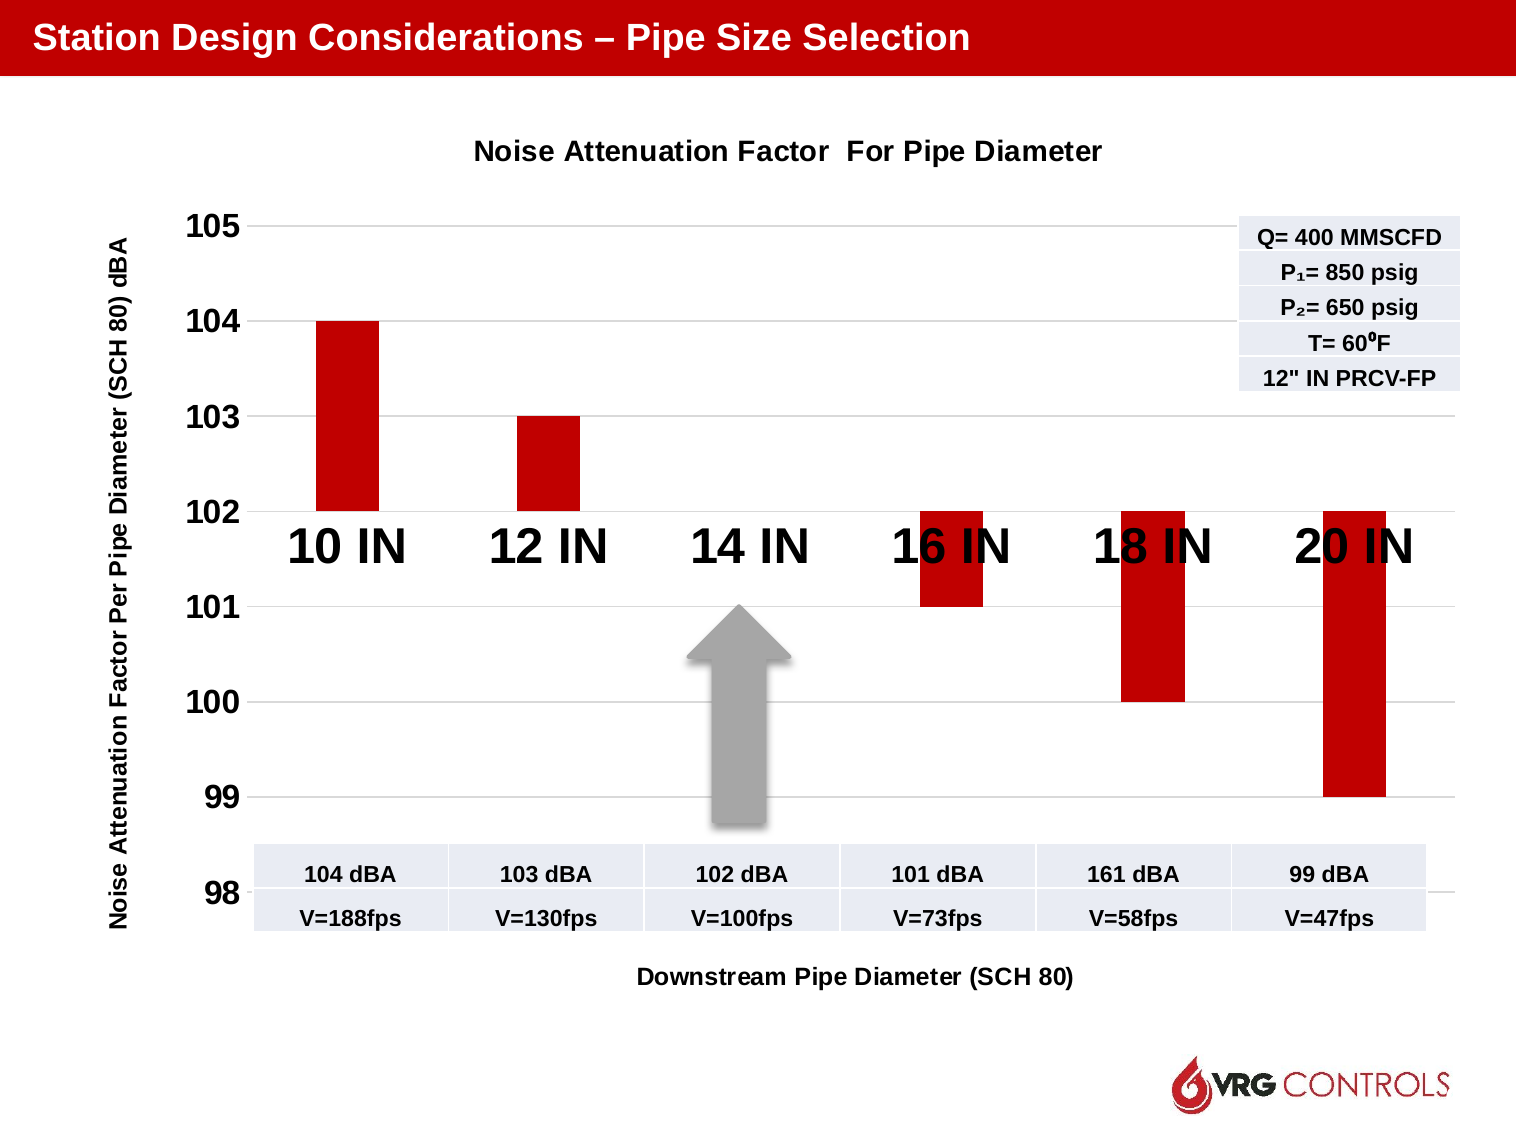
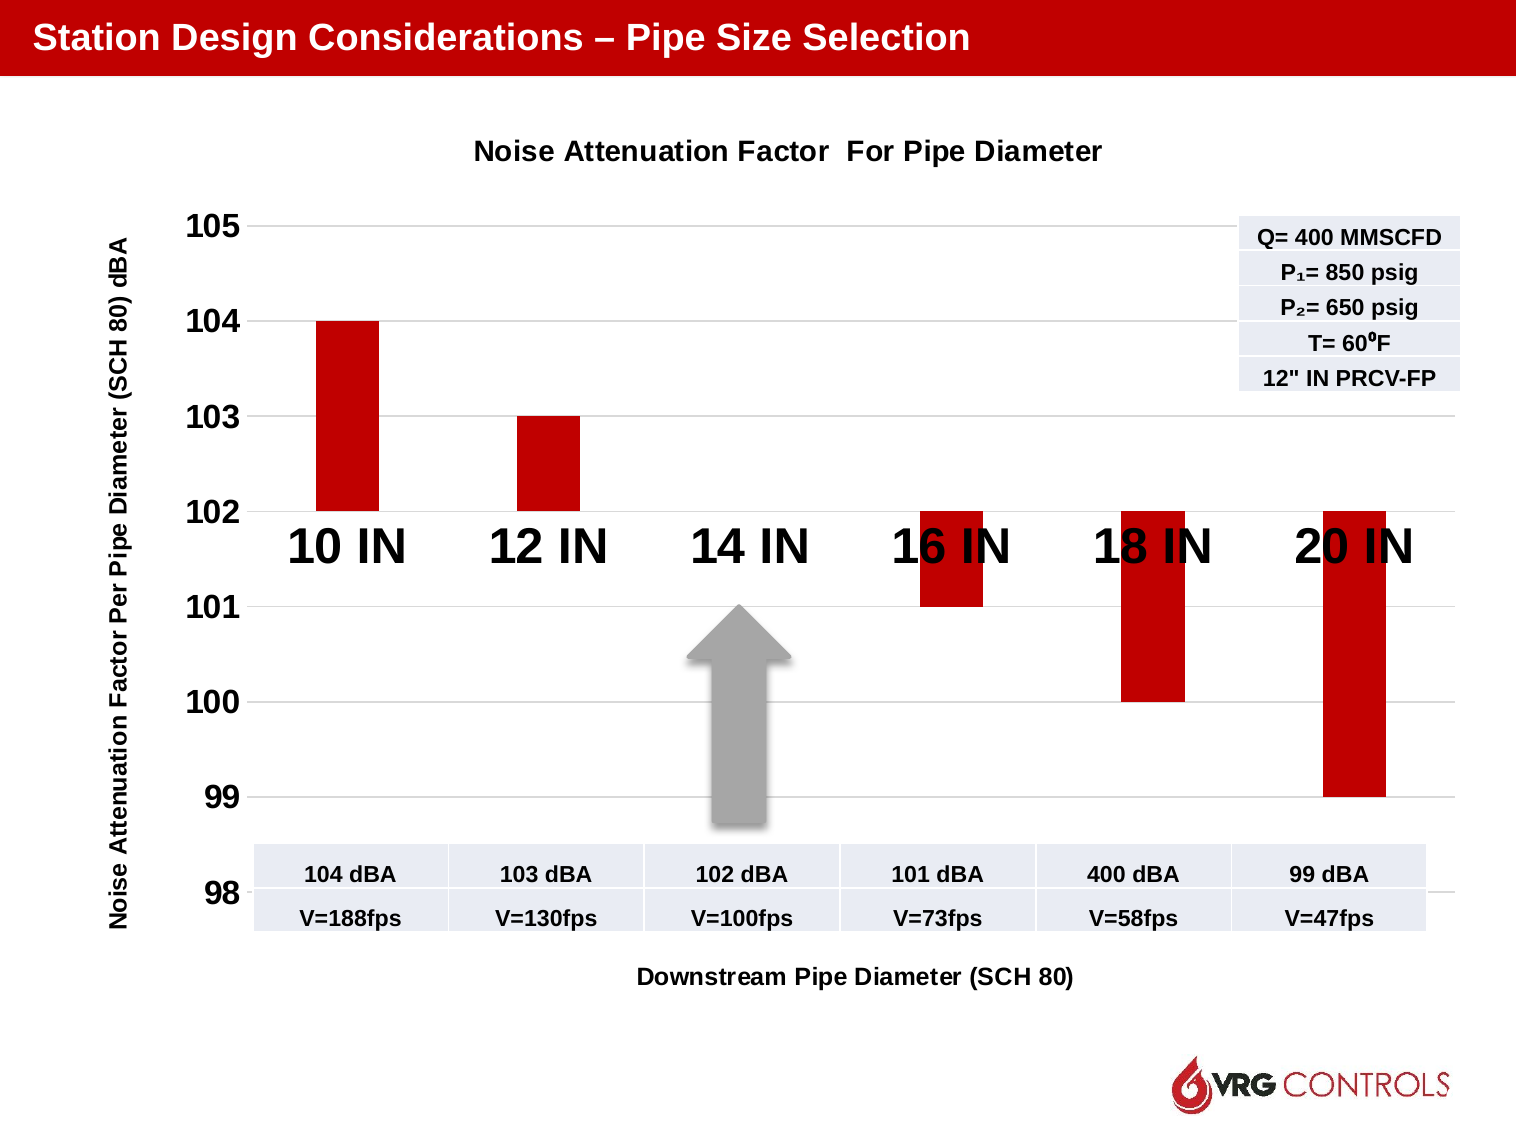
dBA 161: 161 -> 400
